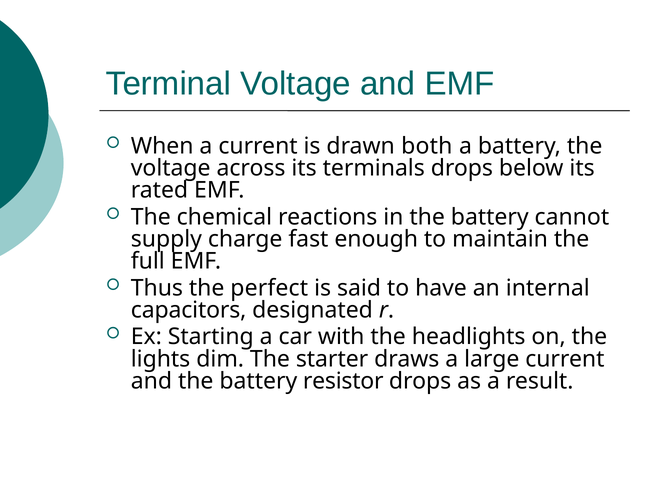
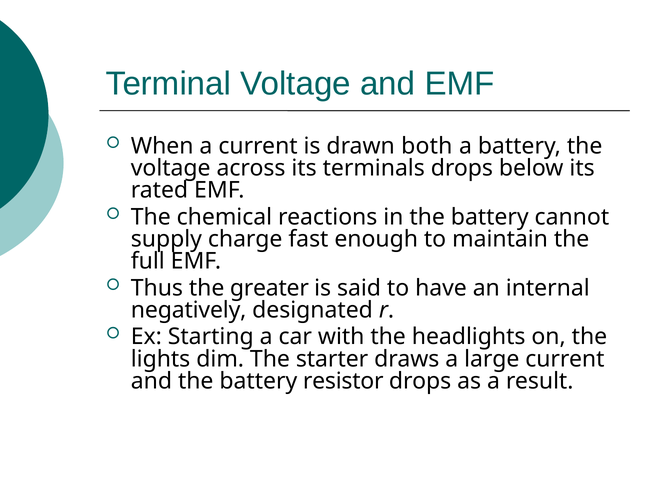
perfect: perfect -> greater
capacitors: capacitors -> negatively
